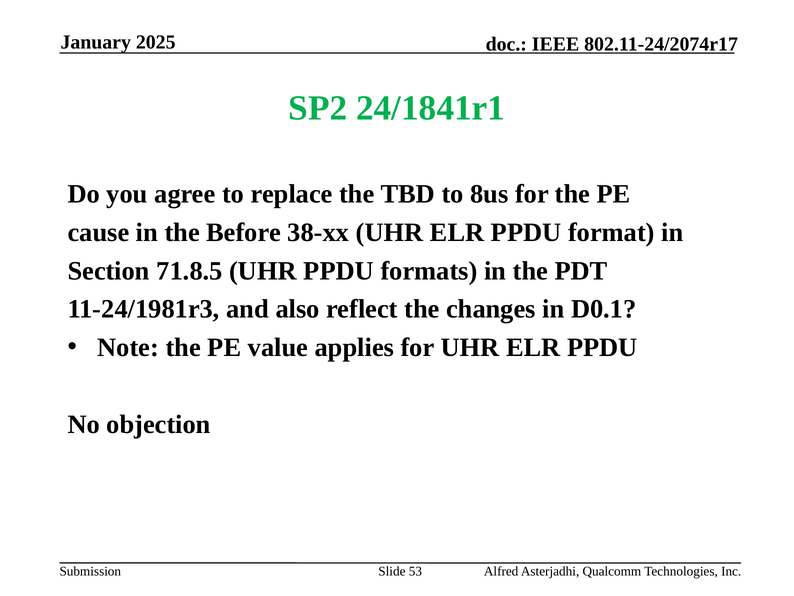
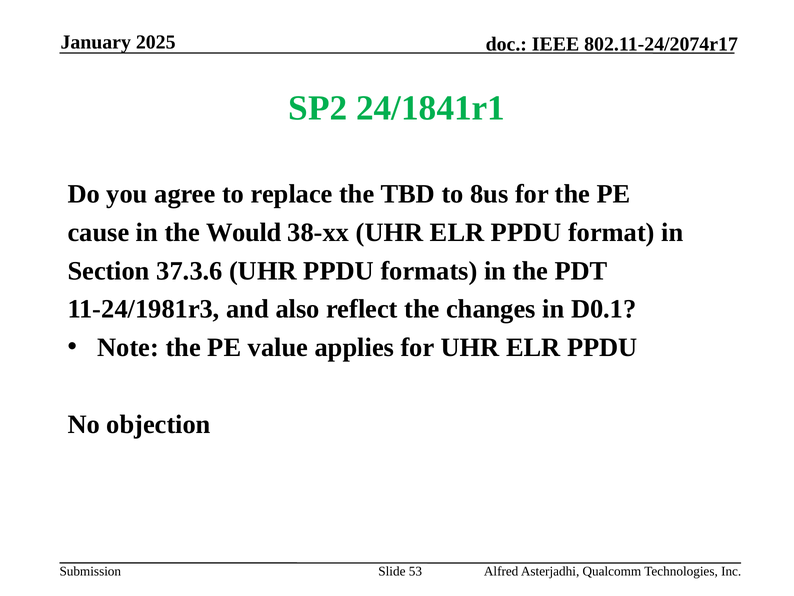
Before: Before -> Would
71.8.5: 71.8.5 -> 37.3.6
